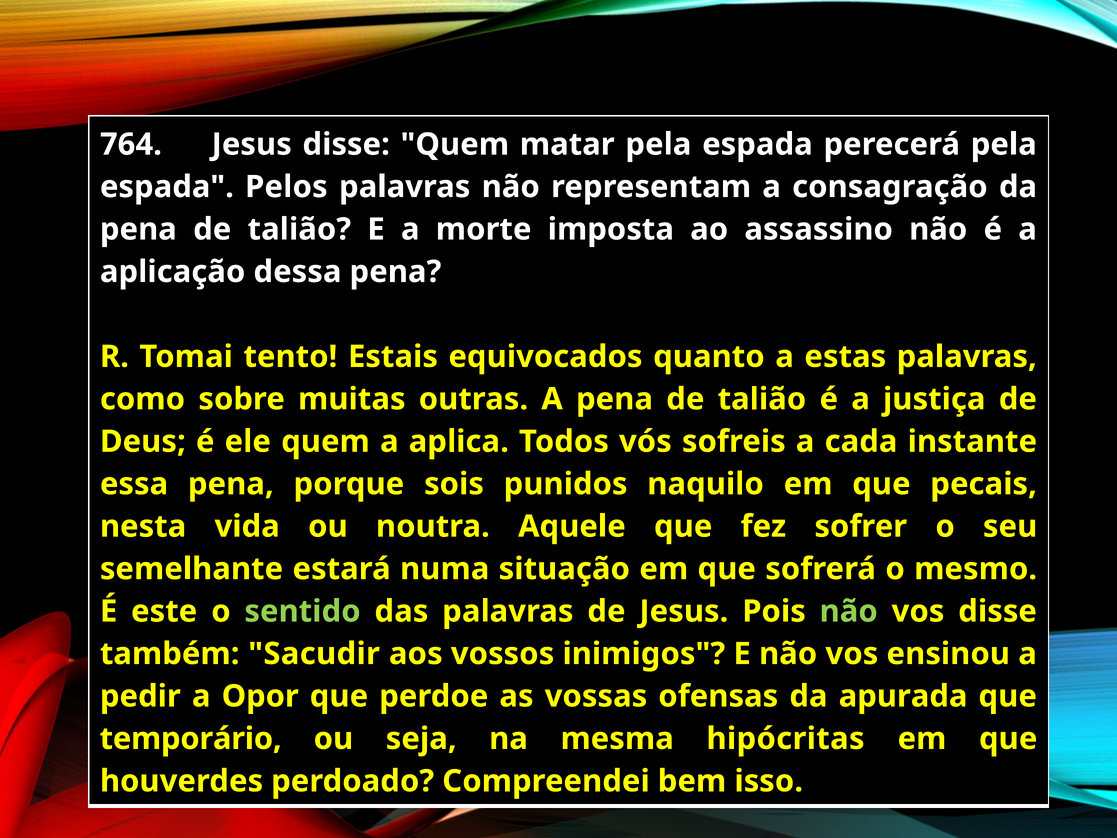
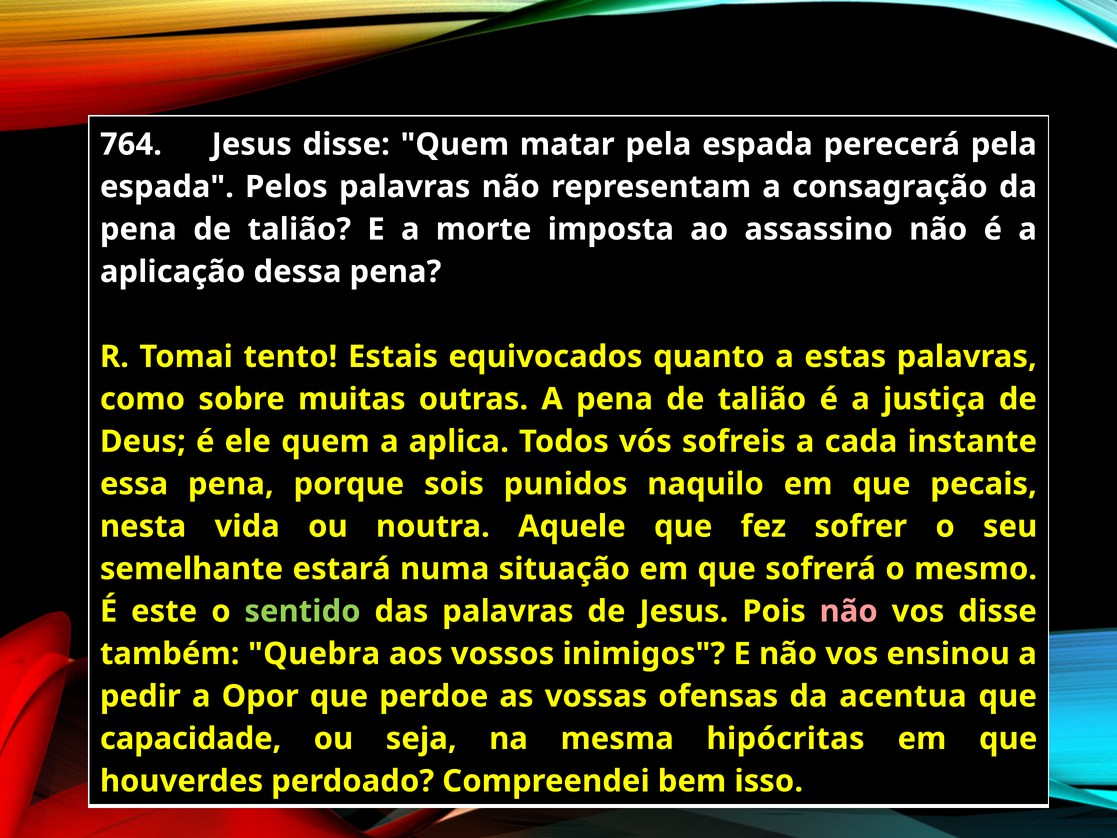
não at (849, 611) colour: light green -> pink
Sacudir: Sacudir -> Quebra
apurada: apurada -> acentua
temporário: temporário -> capacidade
